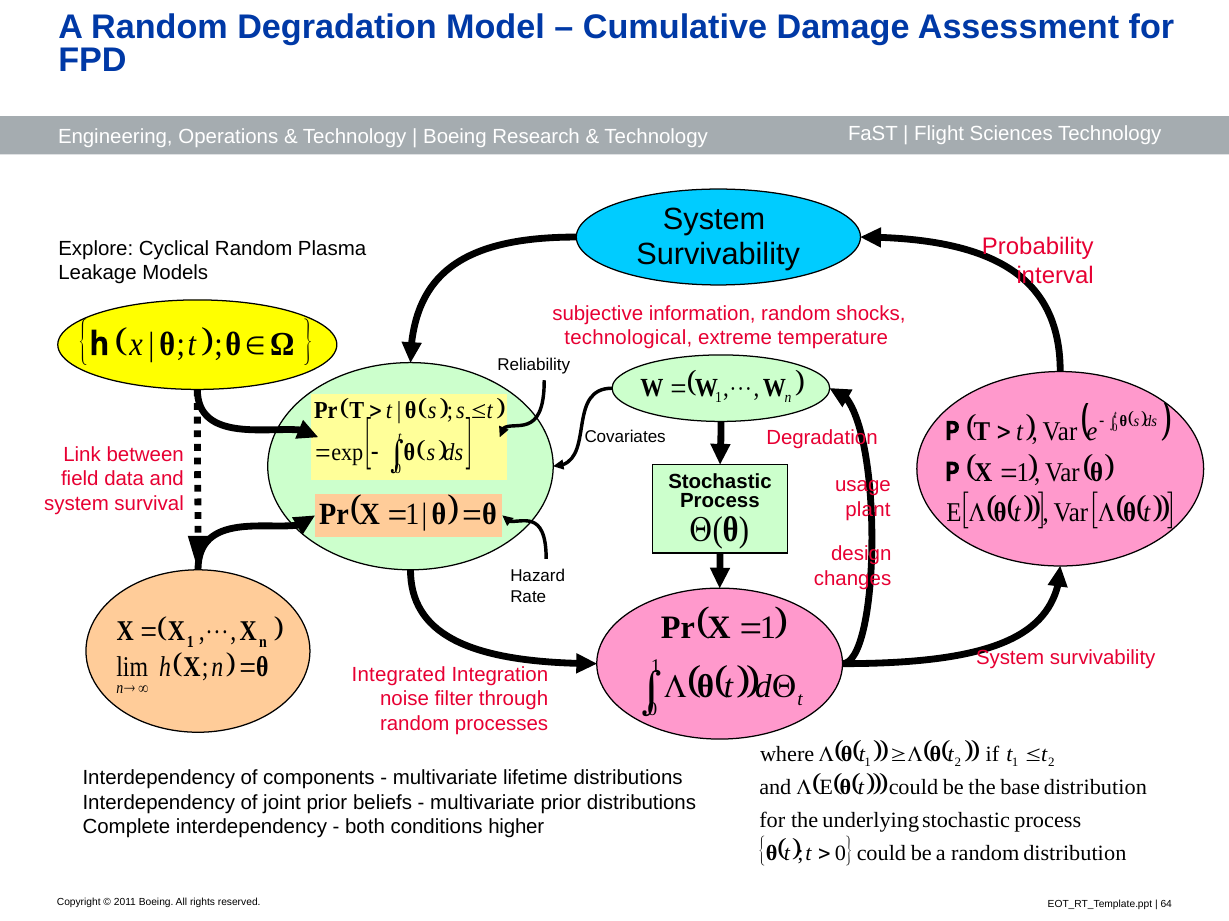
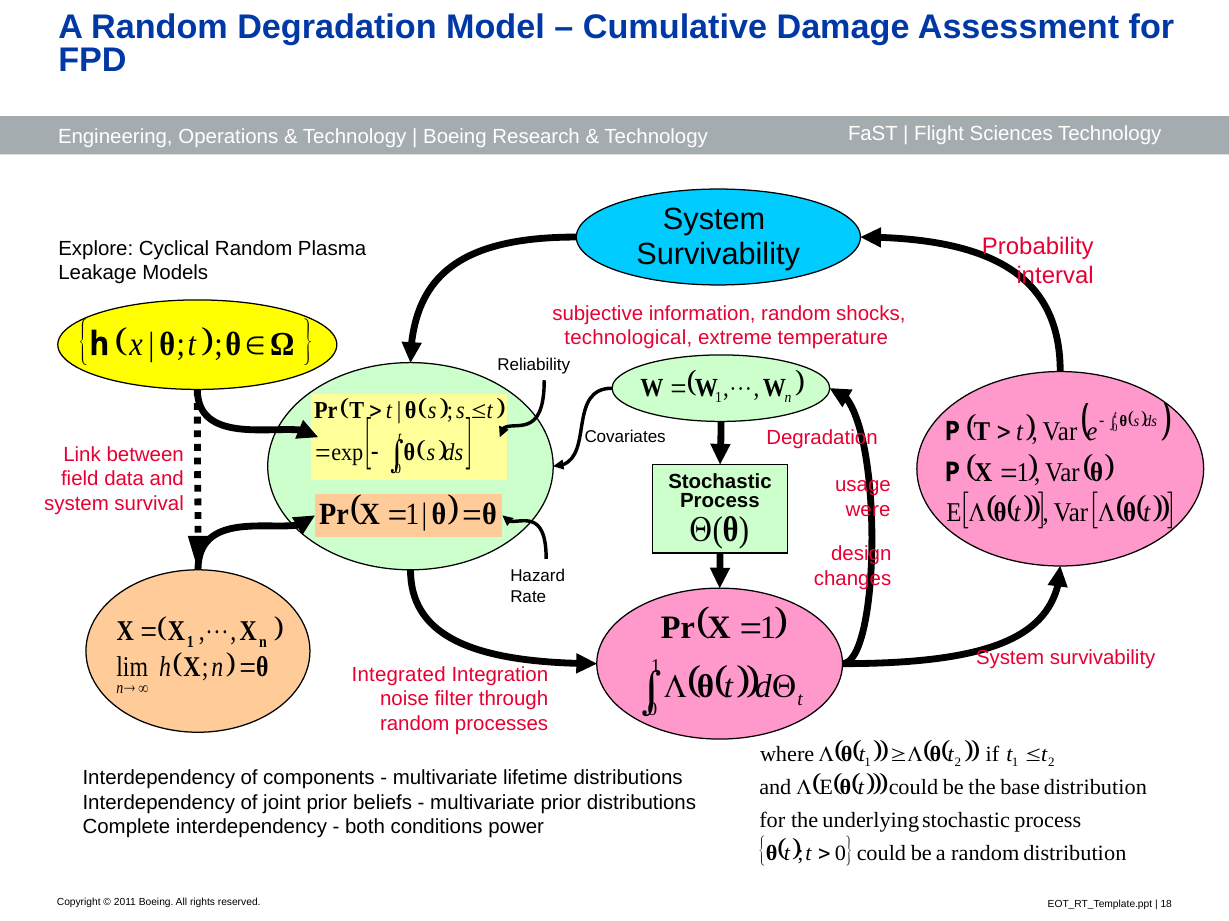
plant: plant -> were
higher: higher -> power
64: 64 -> 18
